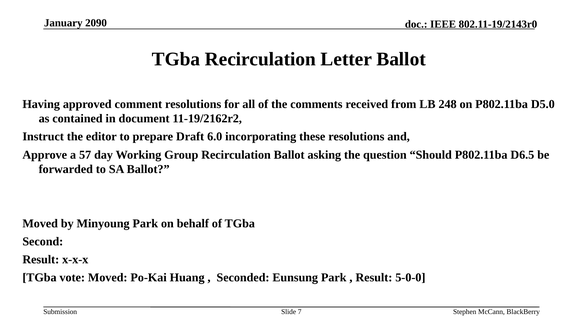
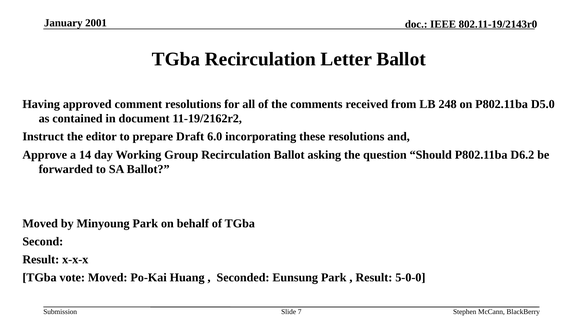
2090: 2090 -> 2001
57: 57 -> 14
D6.5: D6.5 -> D6.2
